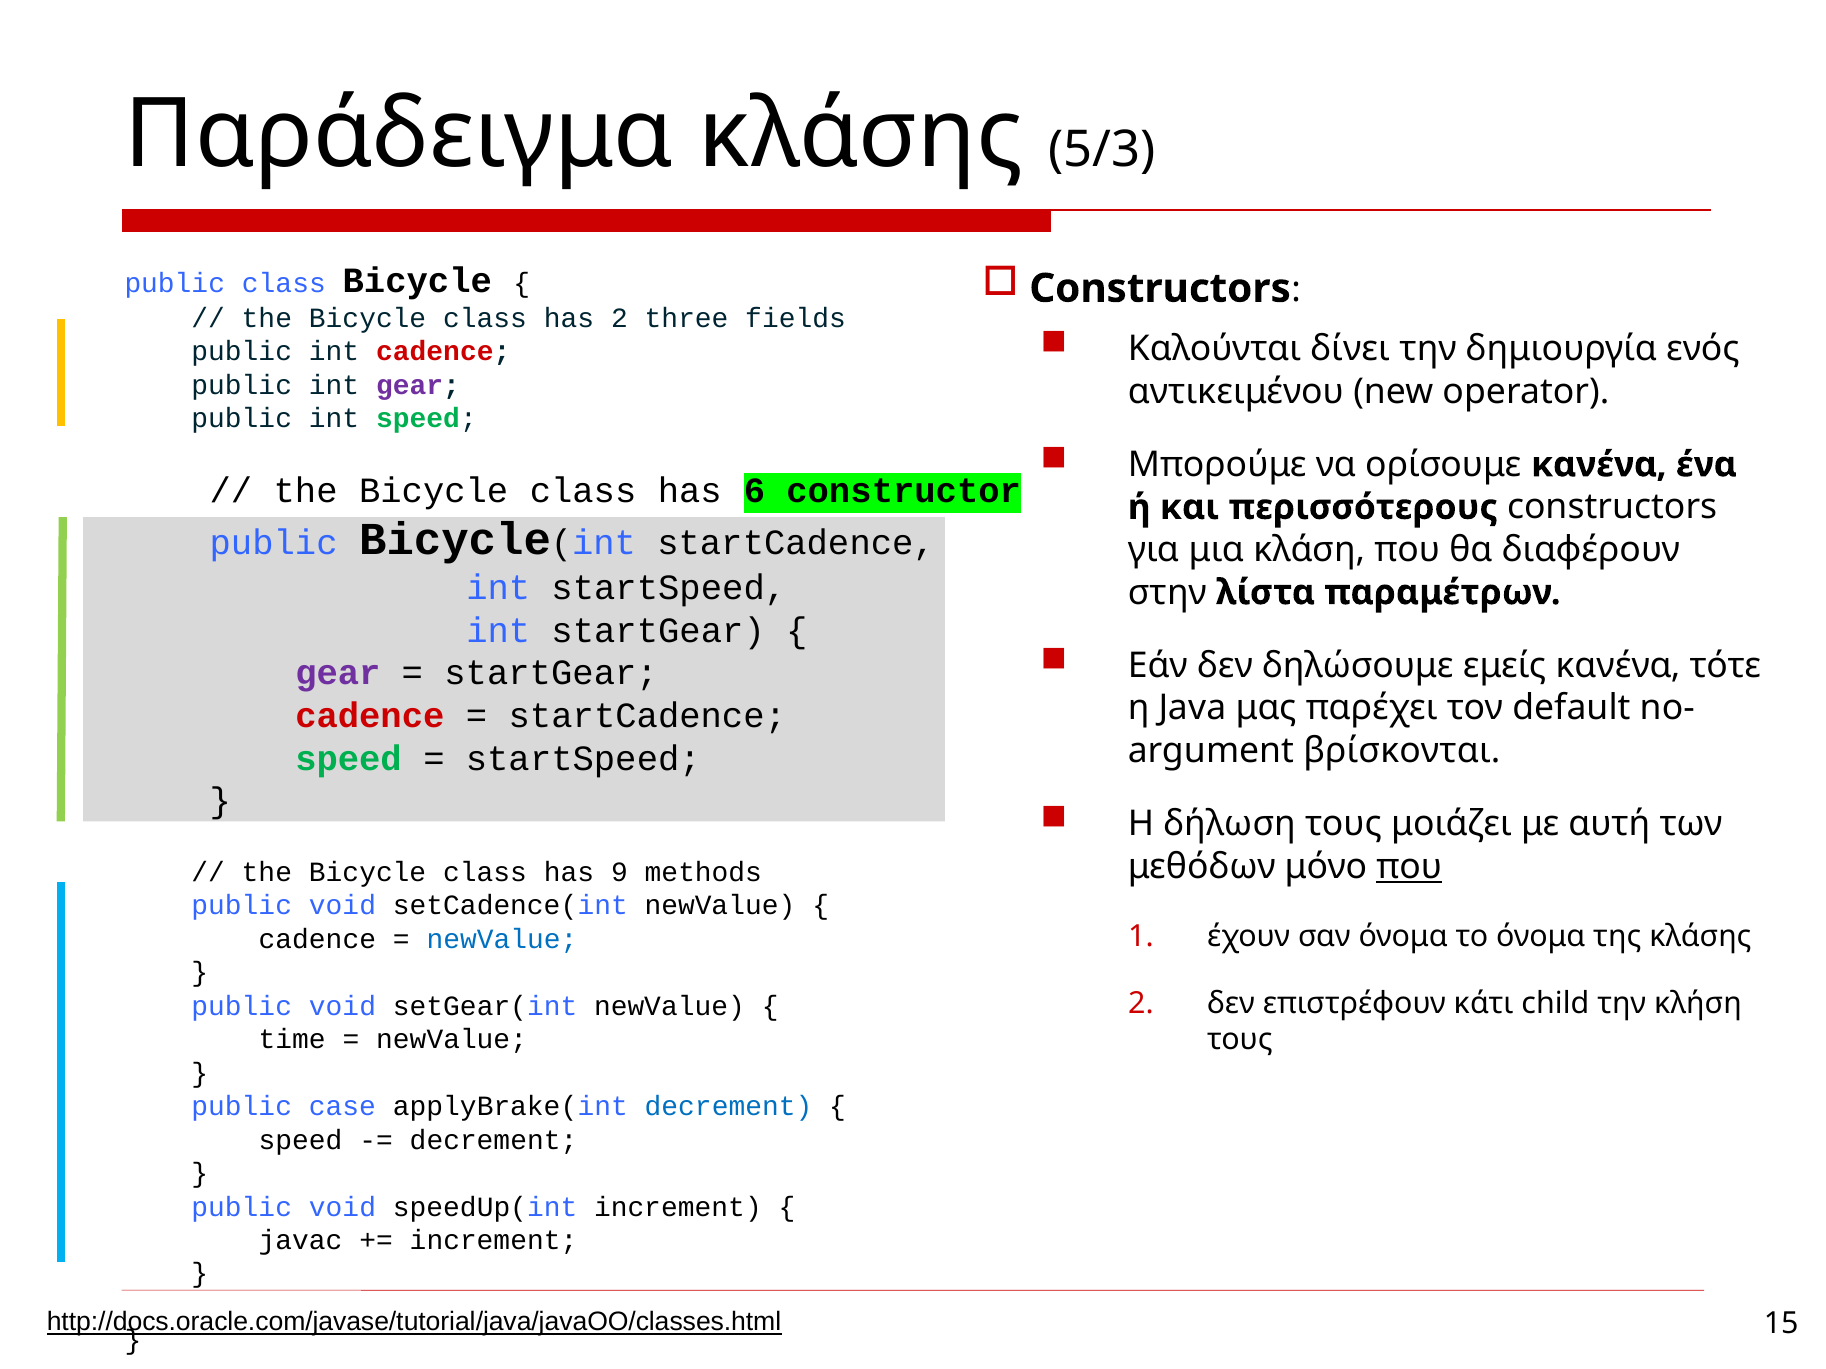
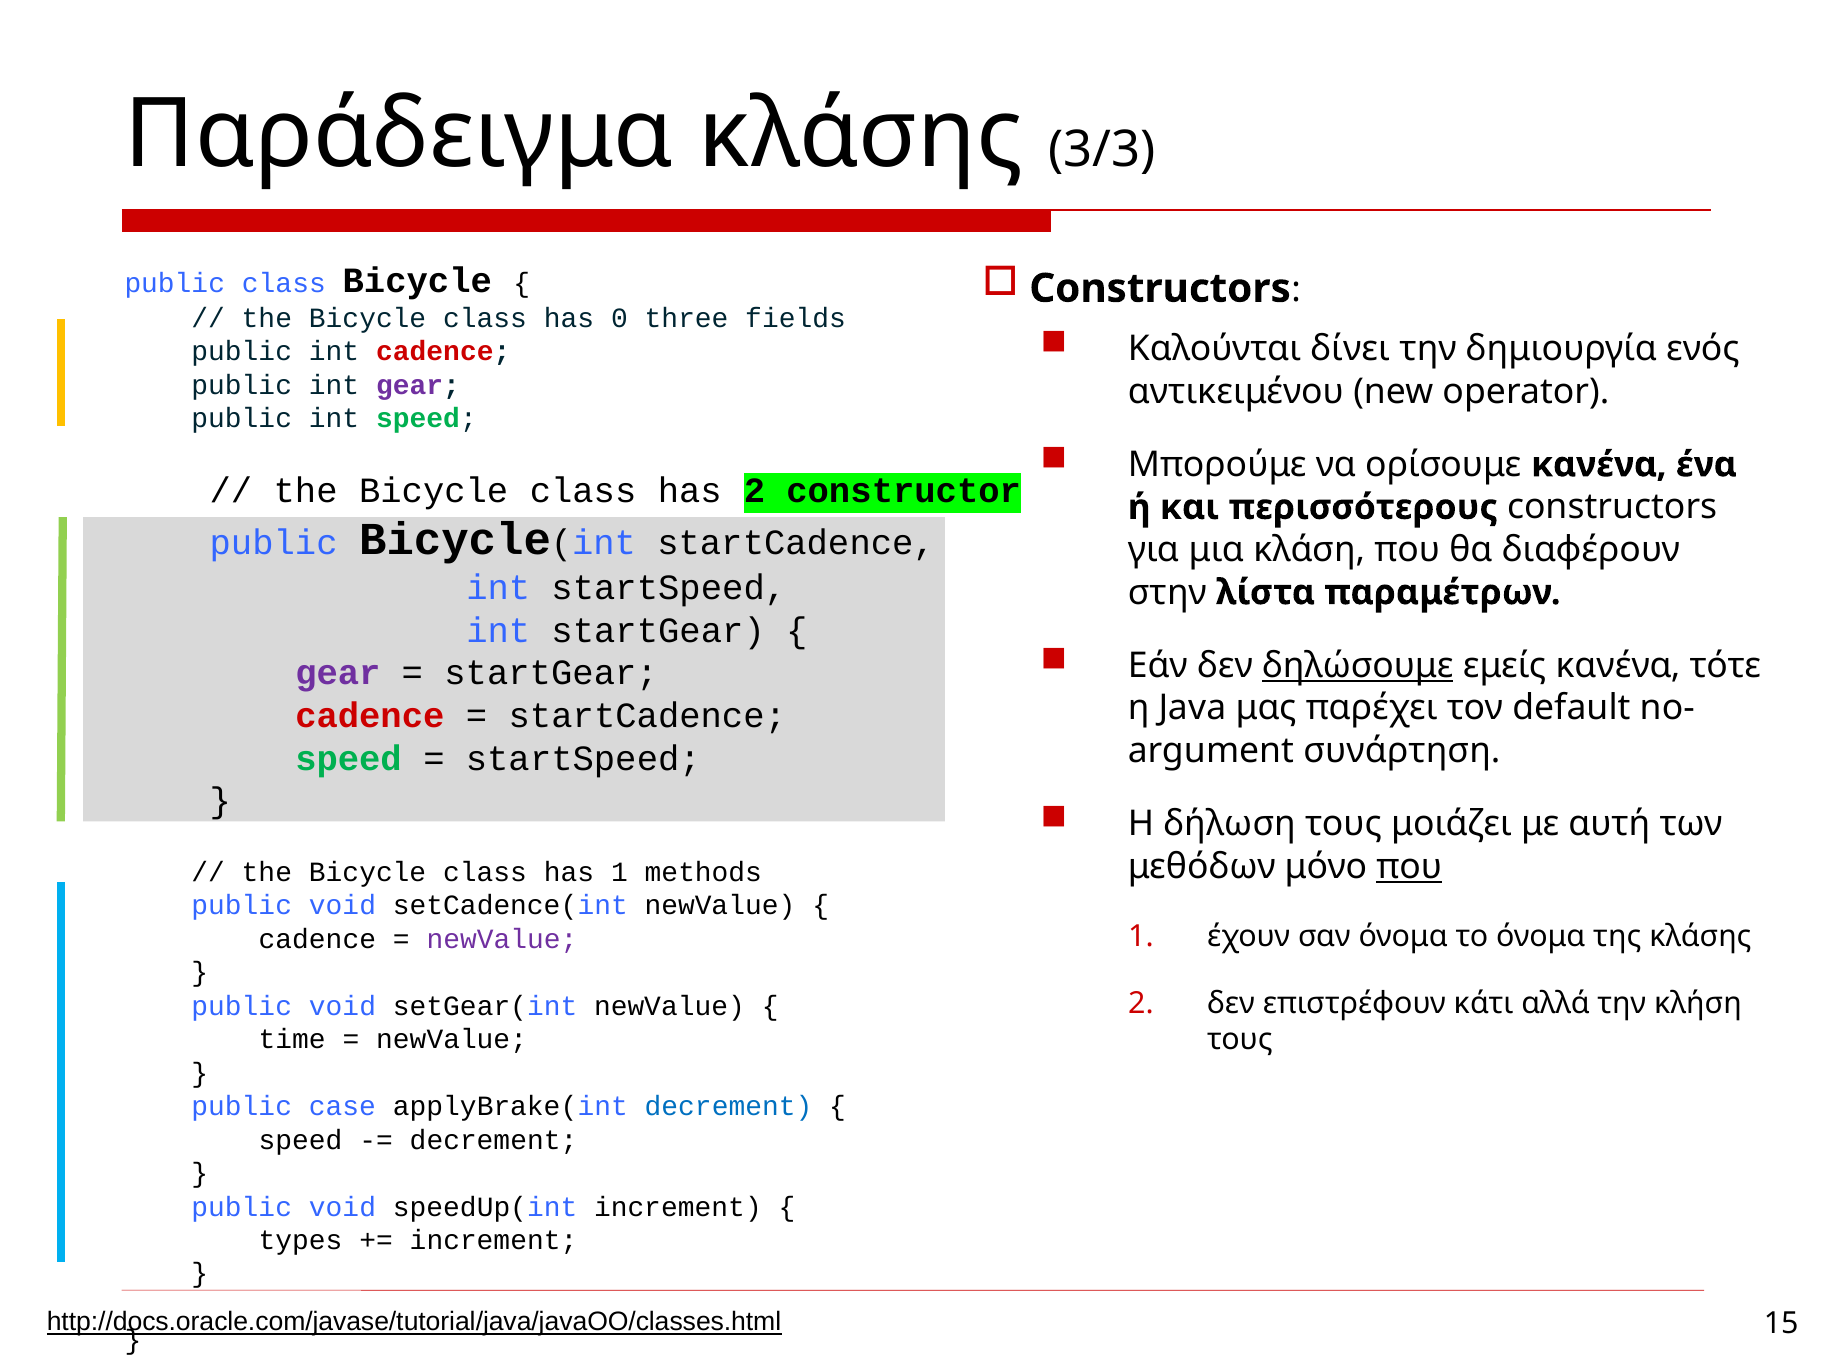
5/3: 5/3 -> 3/3
has 2: 2 -> 0
has 6: 6 -> 2
δηλώσουμε underline: none -> present
βρίσκονται: βρίσκονται -> συνάρτηση
has 9: 9 -> 1
newValue at (502, 939) colour: blue -> purple
child: child -> αλλά
javac: javac -> types
